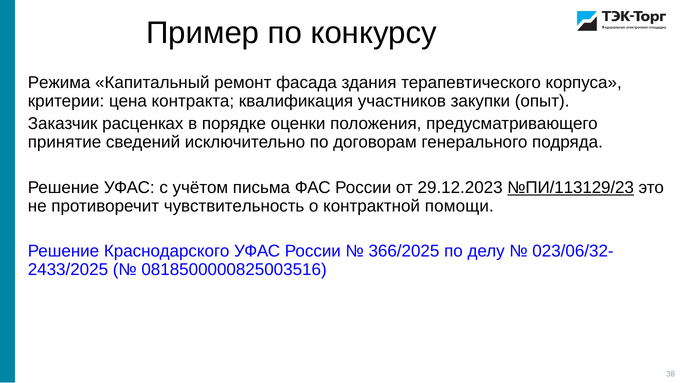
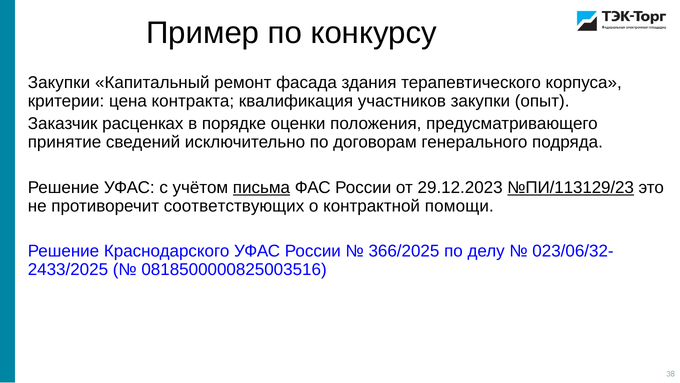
Режима at (59, 83): Режима -> Закупки
письма underline: none -> present
чувствительность: чувствительность -> соответствующих
